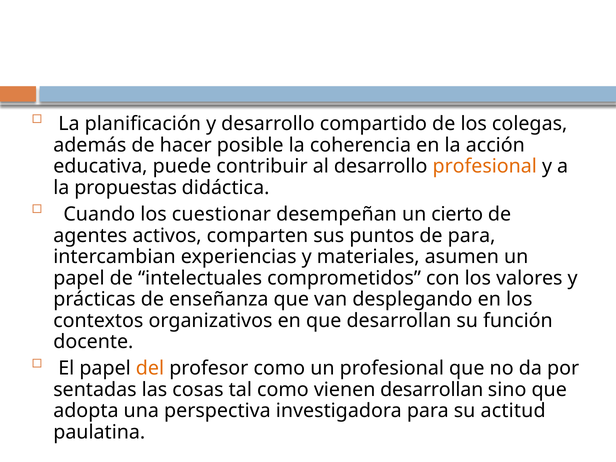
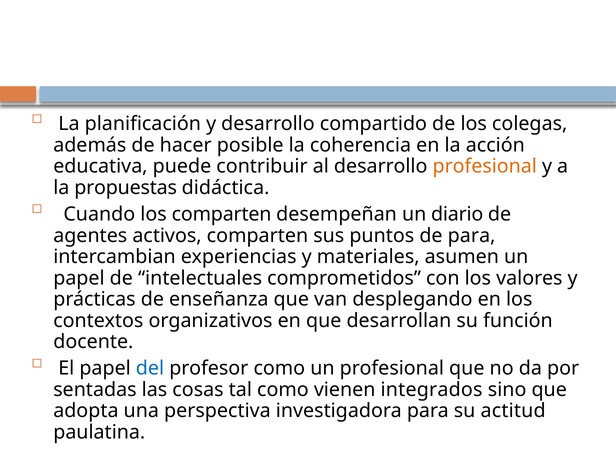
los cuestionar: cuestionar -> comparten
cierto: cierto -> diario
del colour: orange -> blue
vienen desarrollan: desarrollan -> integrados
